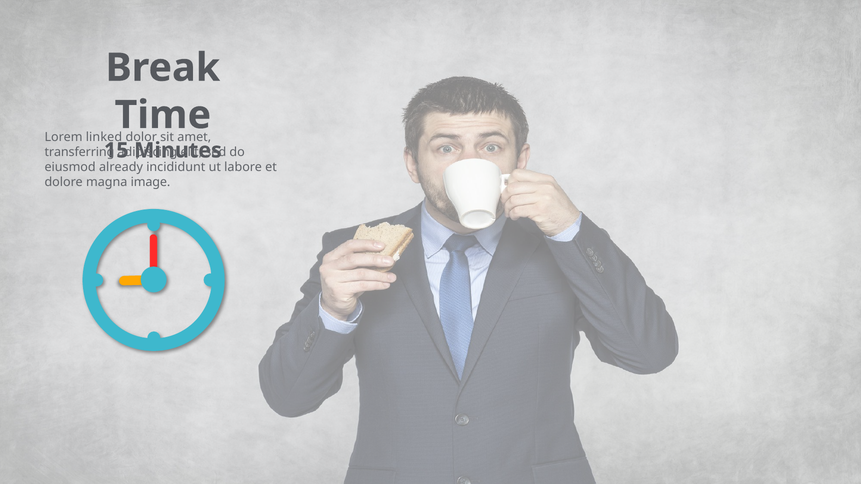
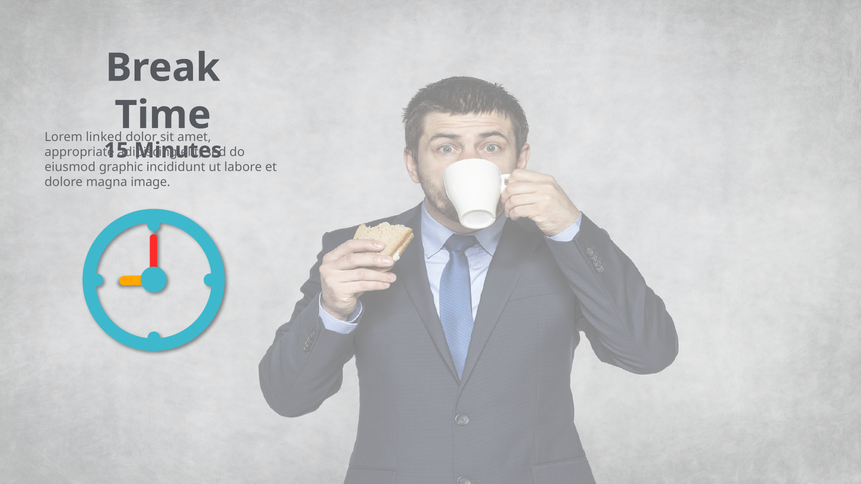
transferring: transferring -> appropriate
already: already -> graphic
